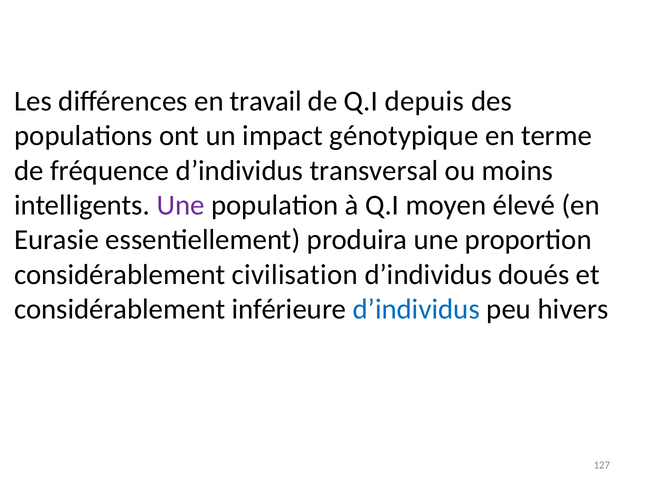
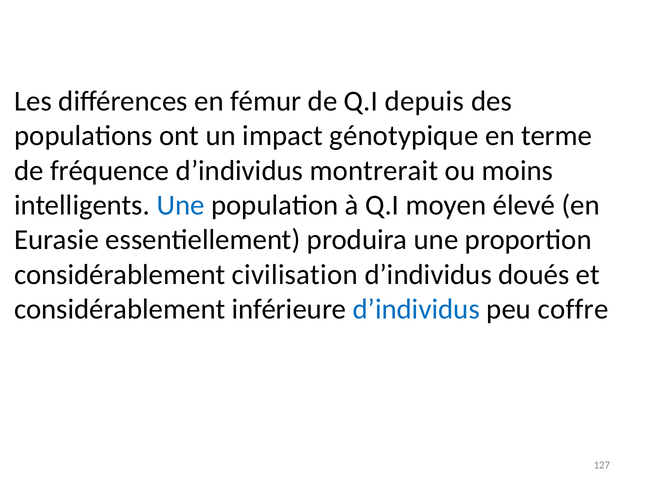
travail: travail -> fémur
transversal: transversal -> montrerait
Une at (181, 205) colour: purple -> blue
hivers: hivers -> coffre
